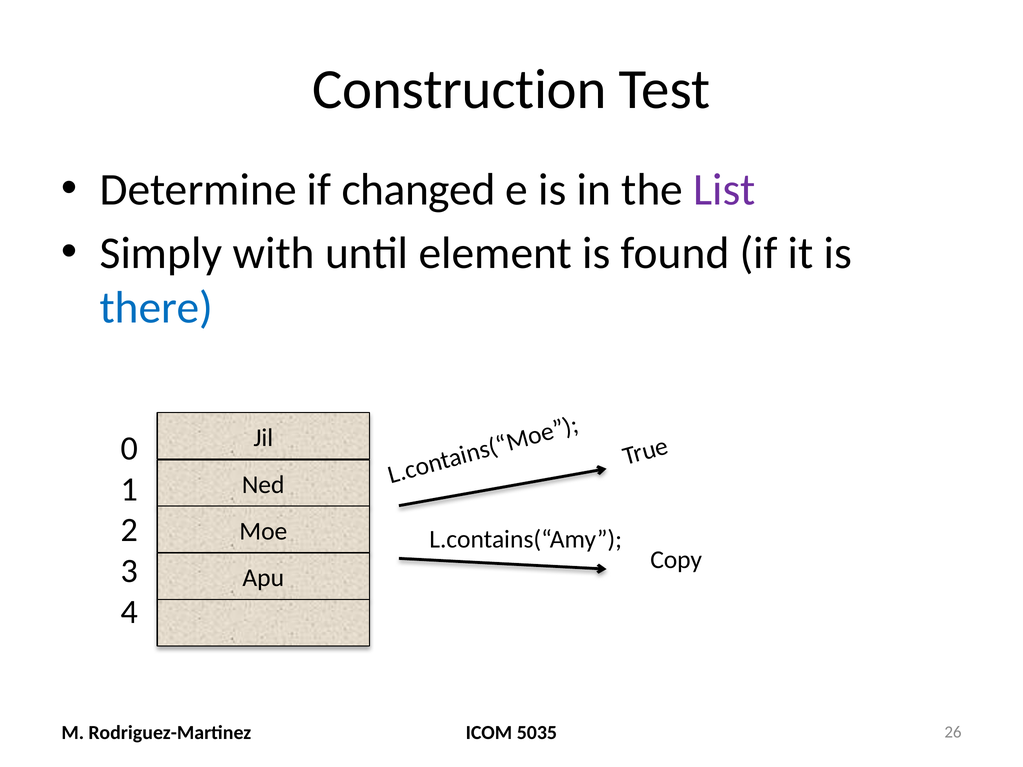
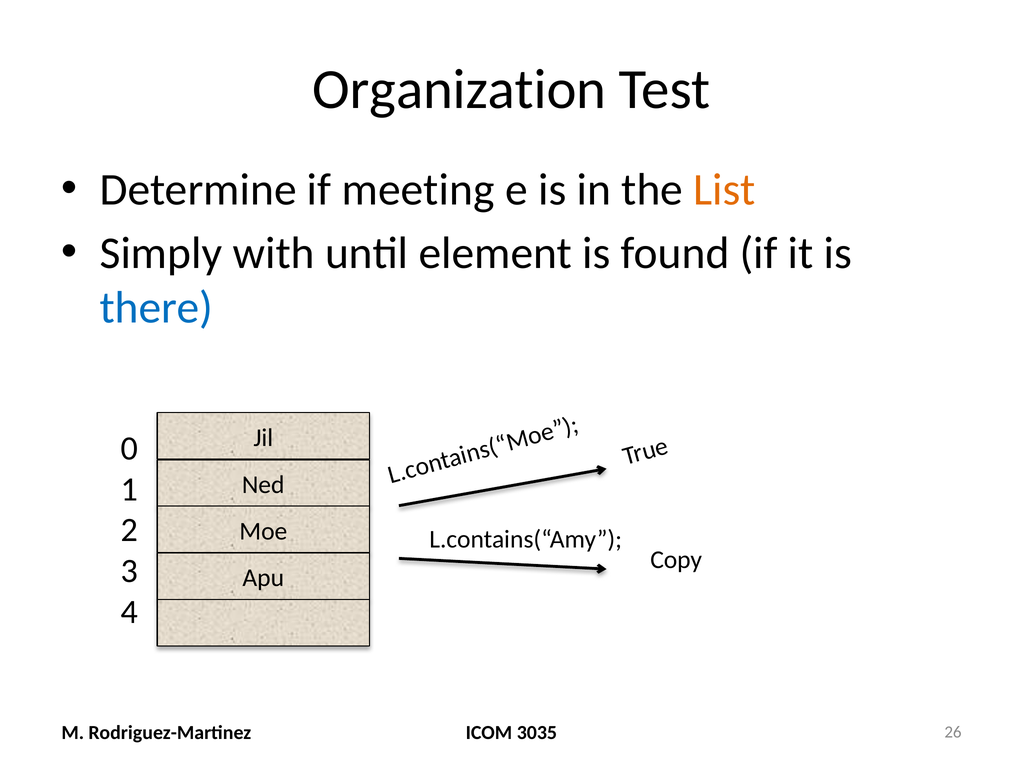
Construction: Construction -> Organization
changed: changed -> meeting
List colour: purple -> orange
5035: 5035 -> 3035
